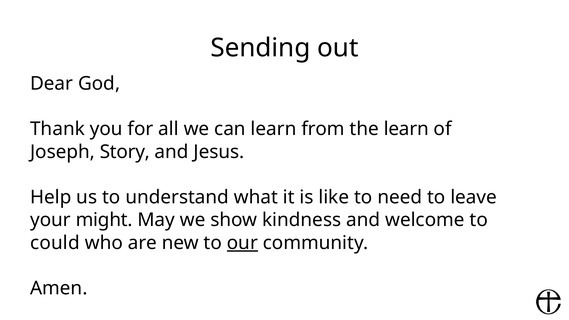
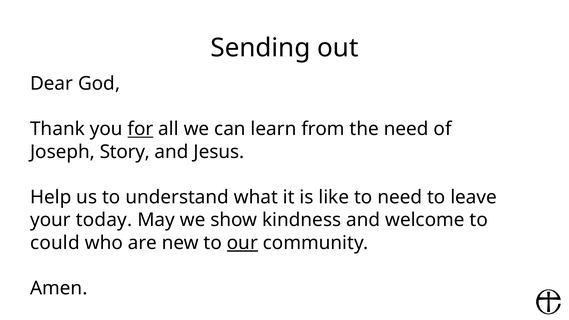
for underline: none -> present
the learn: learn -> need
might: might -> today
